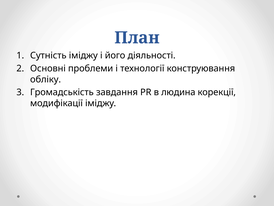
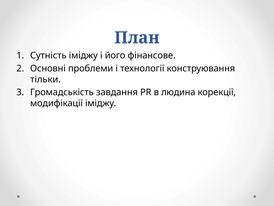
діяльності: діяльності -> фінансове
обліку: обліку -> тільки
